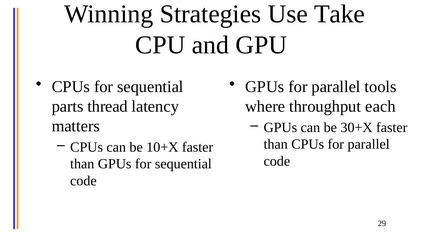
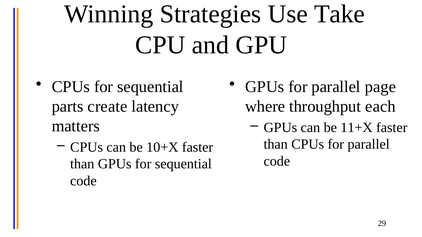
tools: tools -> page
thread: thread -> create
30+X: 30+X -> 11+X
